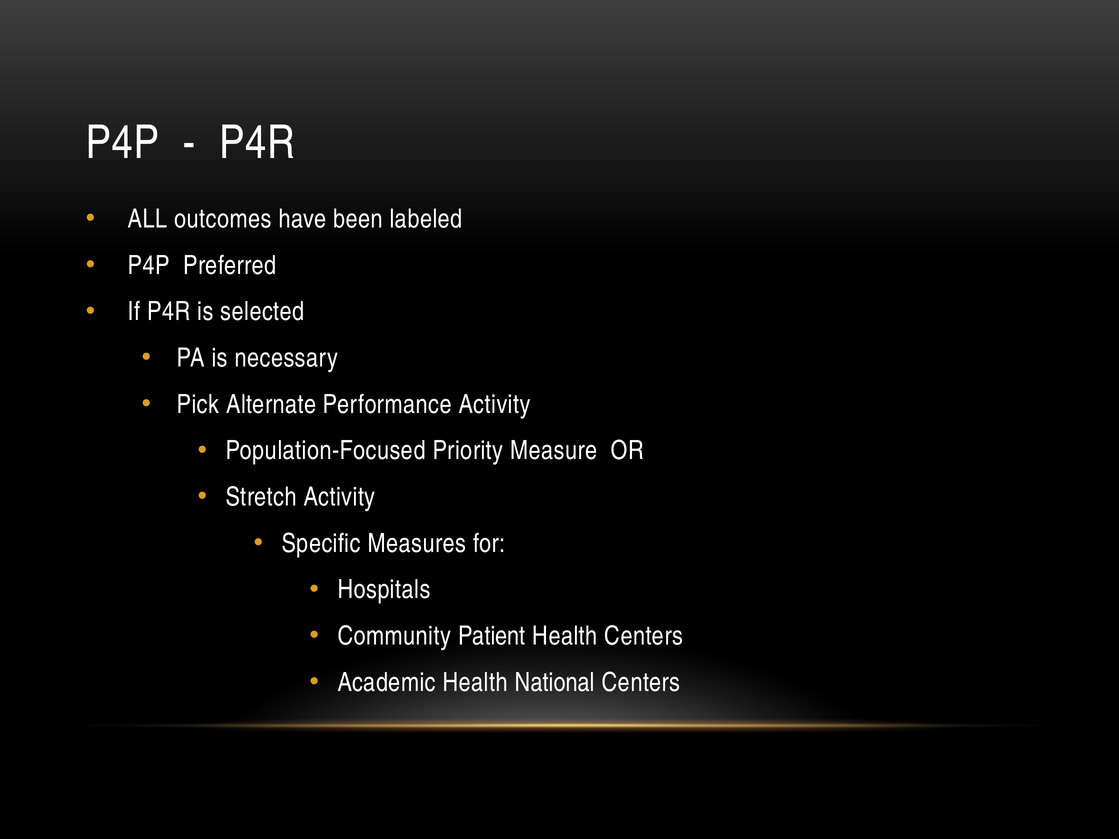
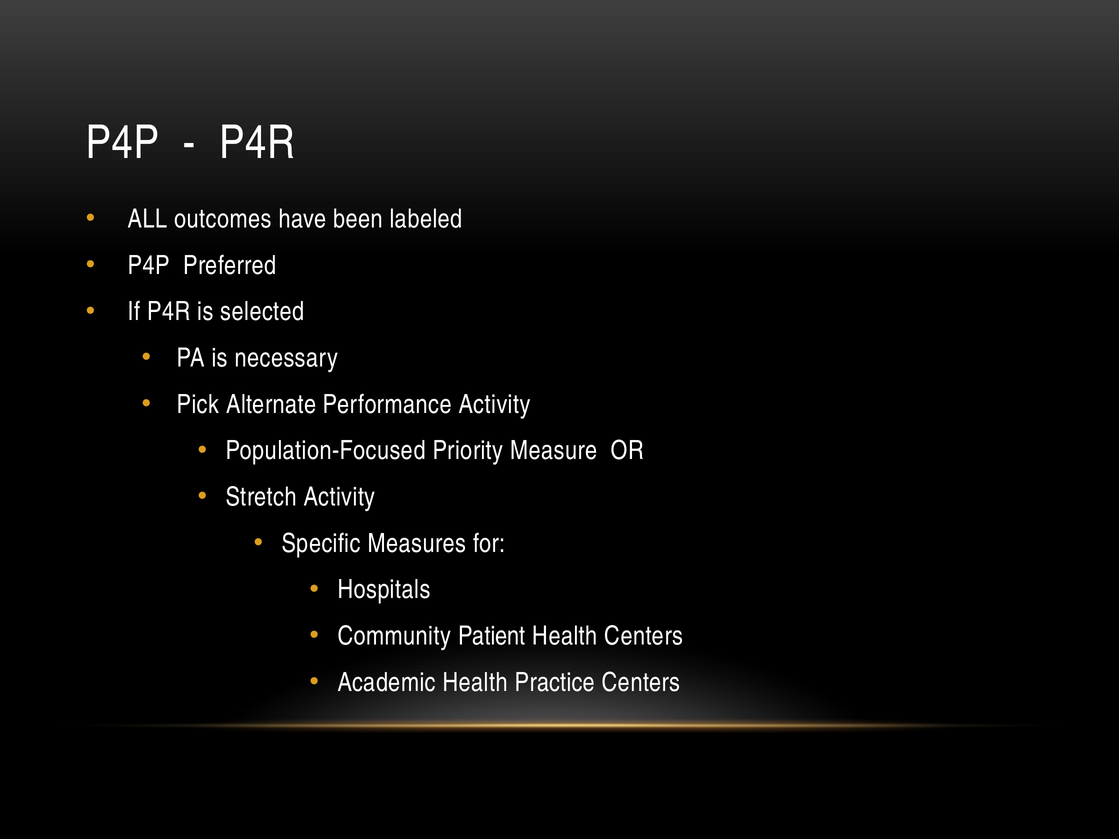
National: National -> Practice
